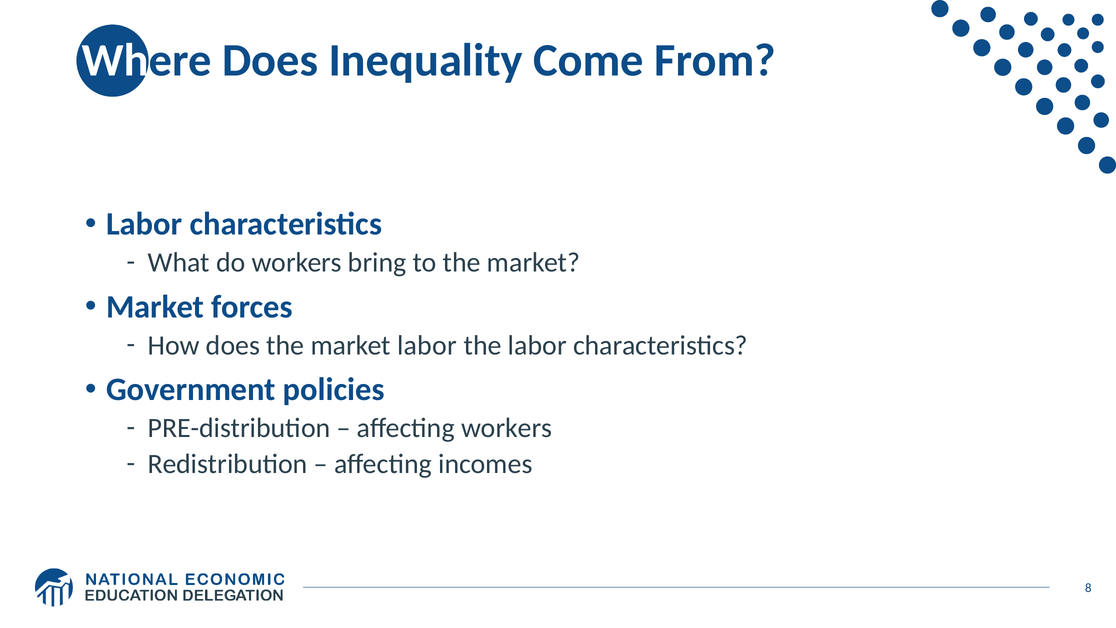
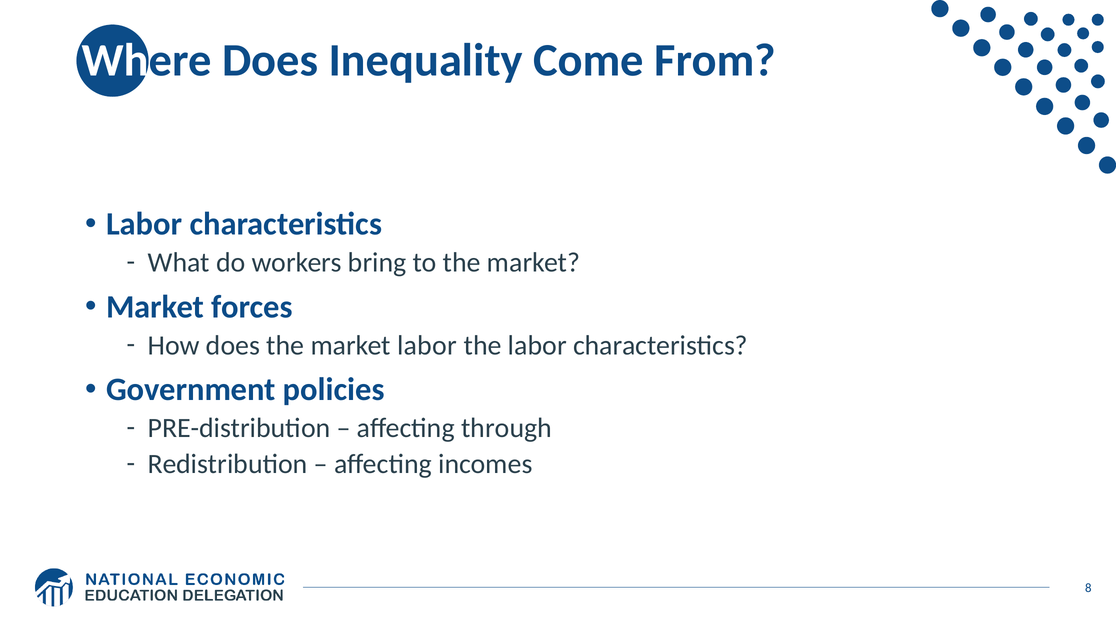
affecting workers: workers -> through
